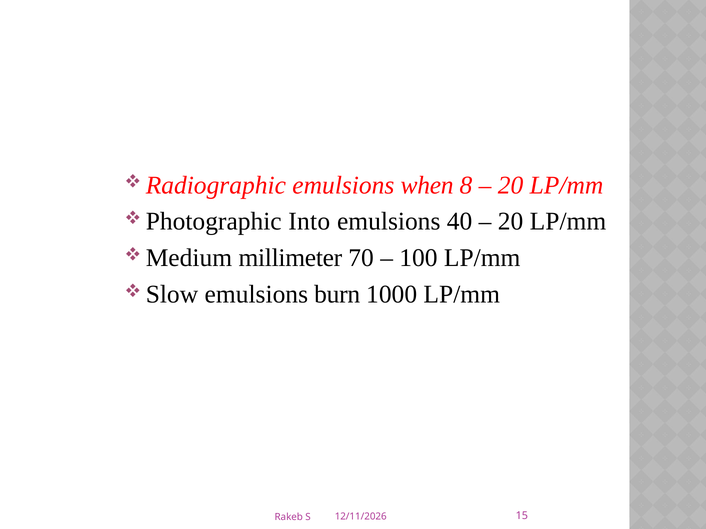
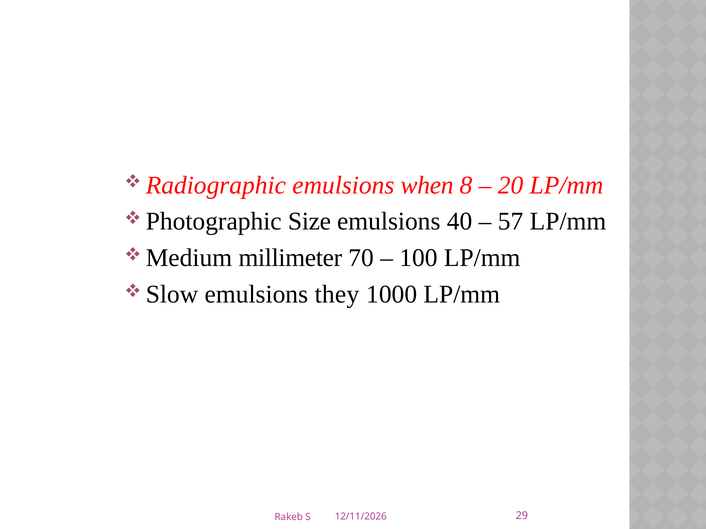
Into: Into -> Size
20 at (511, 222): 20 -> 57
burn: burn -> they
15: 15 -> 29
